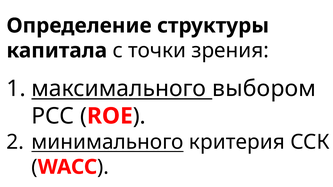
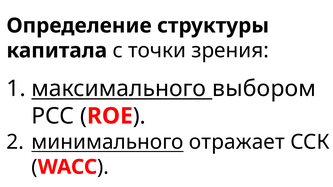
критерия: критерия -> отражает
